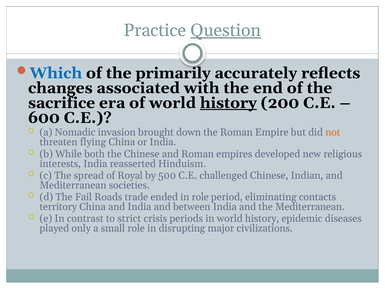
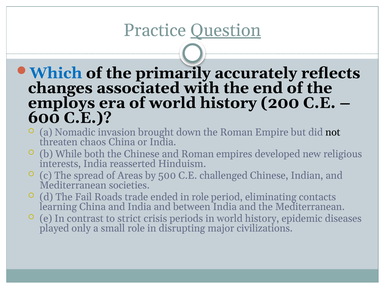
sacrifice: sacrifice -> employs
history at (228, 103) underline: present -> none
not colour: orange -> black
flying: flying -> chaos
Royal: Royal -> Areas
territory: territory -> learning
